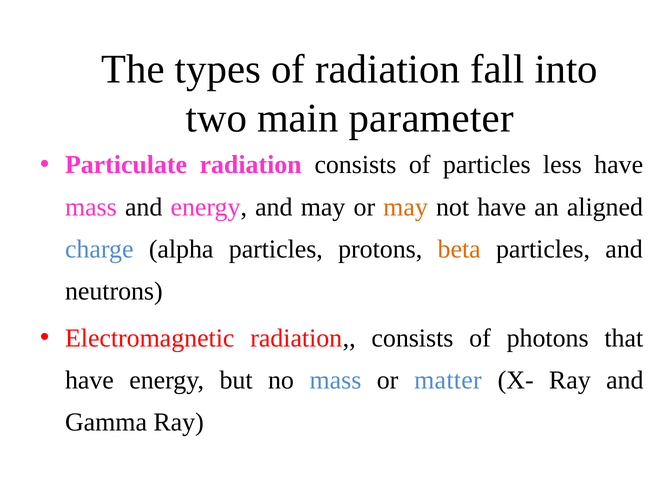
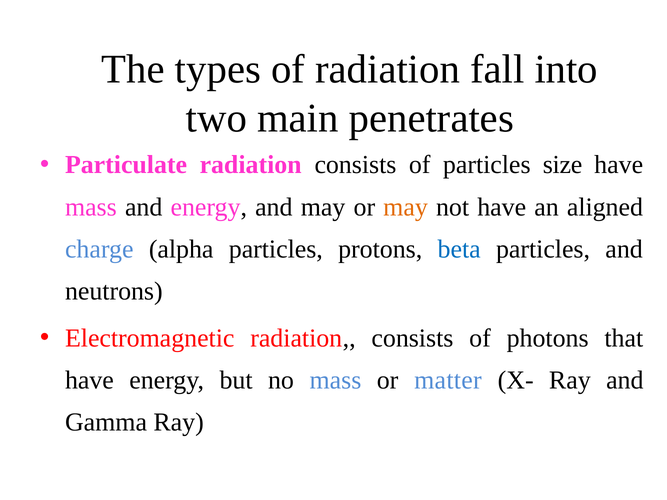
parameter: parameter -> penetrates
less: less -> size
beta colour: orange -> blue
